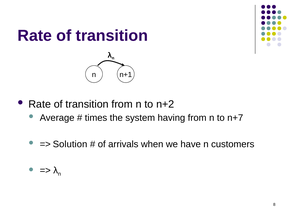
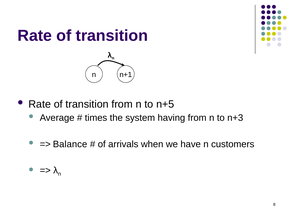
n+2: n+2 -> n+5
n+7: n+7 -> n+3
Solution: Solution -> Balance
